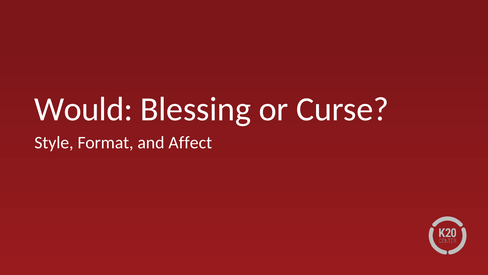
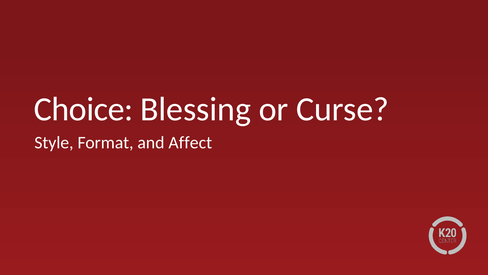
Would: Would -> Choice
